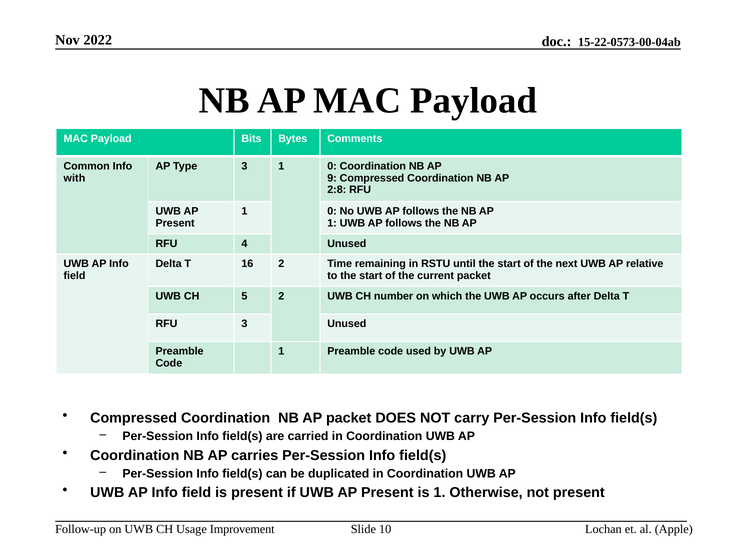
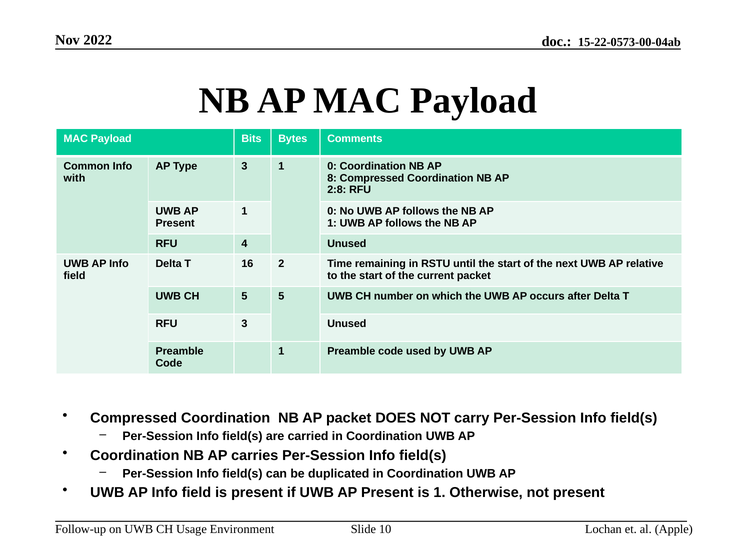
9: 9 -> 8
5 2: 2 -> 5
Improvement: Improvement -> Environment
